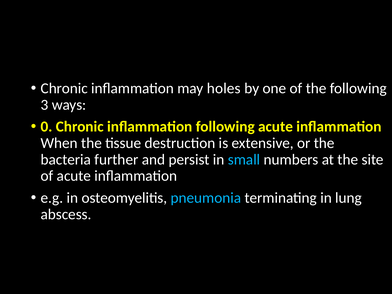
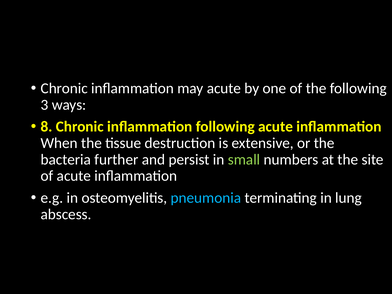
may holes: holes -> acute
0: 0 -> 8
small colour: light blue -> light green
